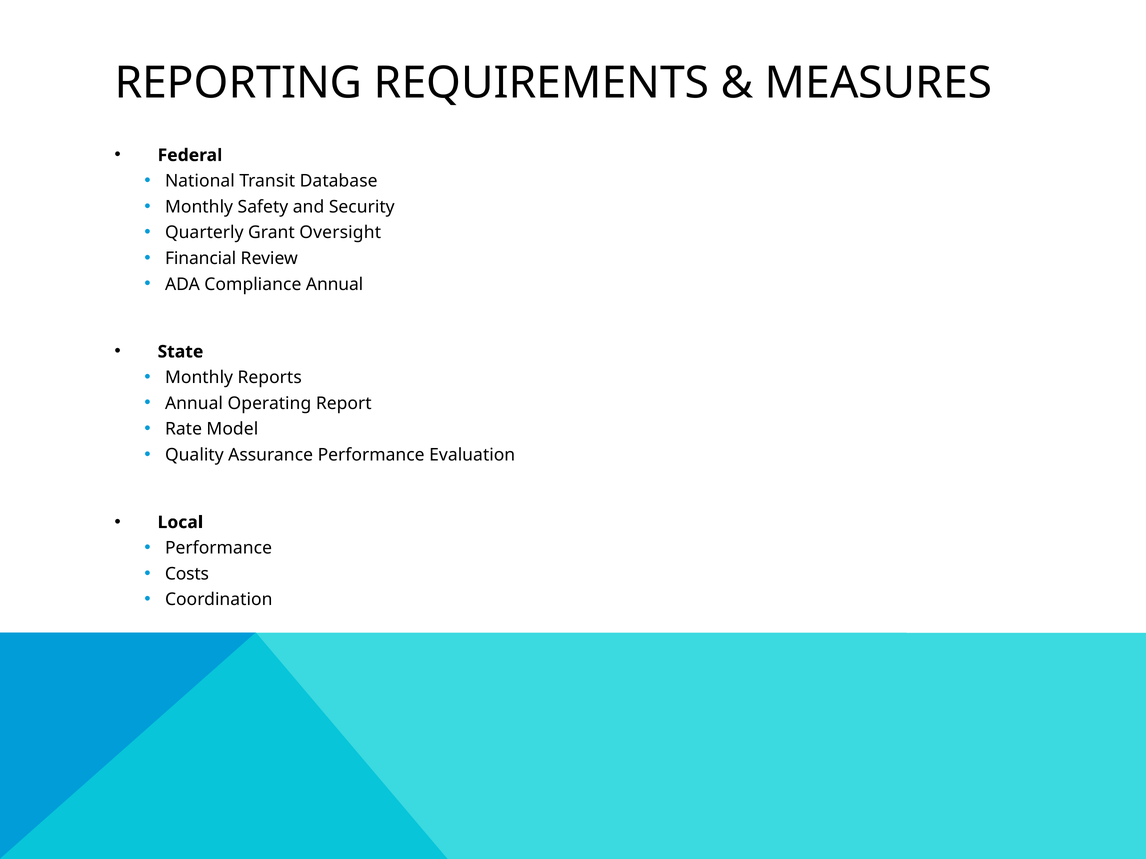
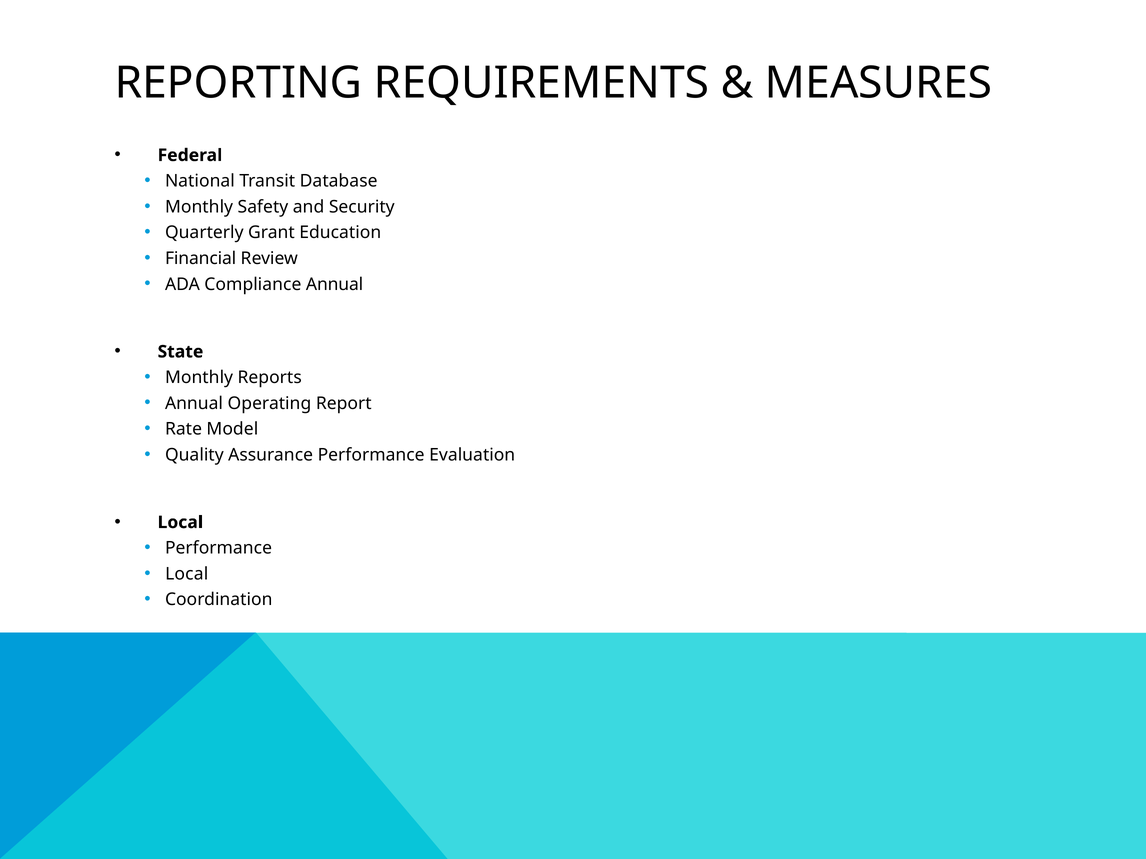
Oversight: Oversight -> Education
Costs at (187, 574): Costs -> Local
